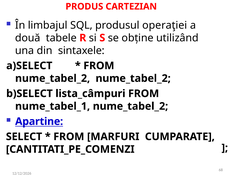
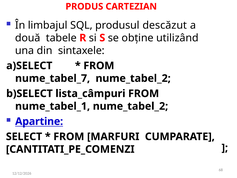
operaţiei: operaţiei -> descăzut
nume_tabel_2: nume_tabel_2 -> nume_tabel_7
